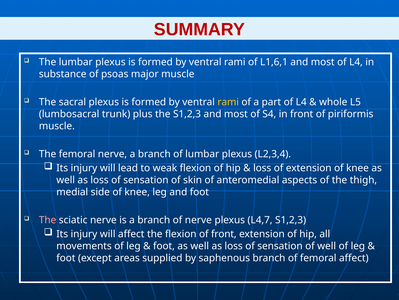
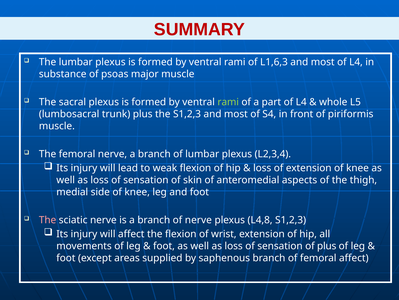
L1,6,1: L1,6,1 -> L1,6,3
rami at (228, 102) colour: yellow -> light green
L4,7: L4,7 -> L4,8
of front: front -> wrist
of well: well -> plus
